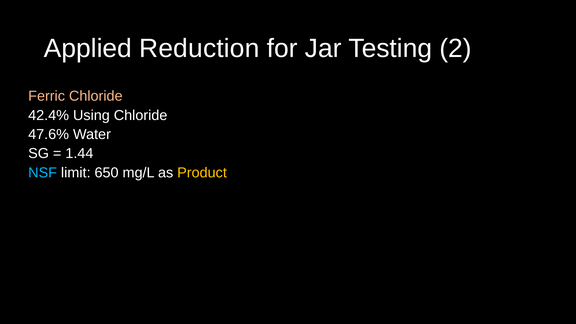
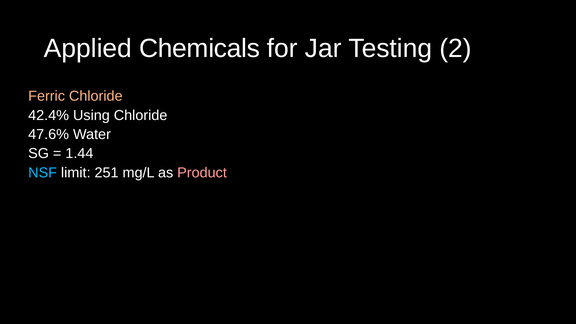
Reduction: Reduction -> Chemicals
650: 650 -> 251
Product colour: yellow -> pink
